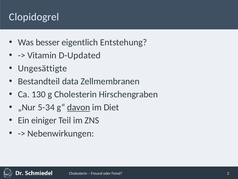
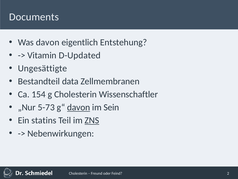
Clopidogrel: Clopidogrel -> Documents
Was besser: besser -> davon
130: 130 -> 154
Hirschengraben: Hirschengraben -> Wissenschaftler
5-34: 5-34 -> 5-73
Diet: Diet -> Sein
einiger: einiger -> statins
ZNS underline: none -> present
